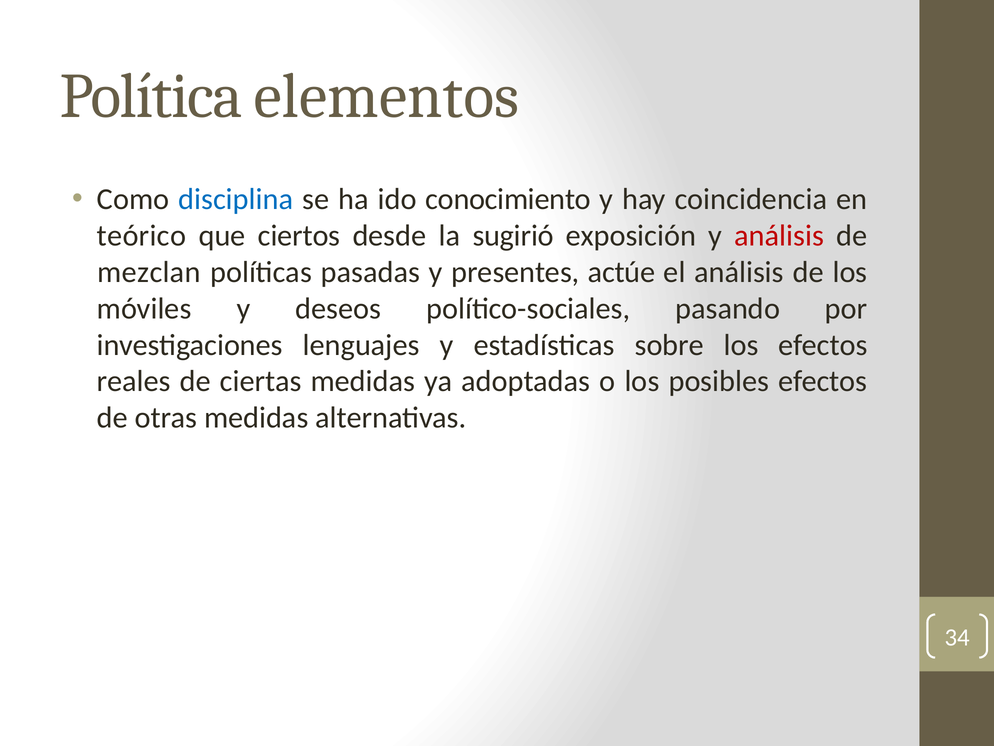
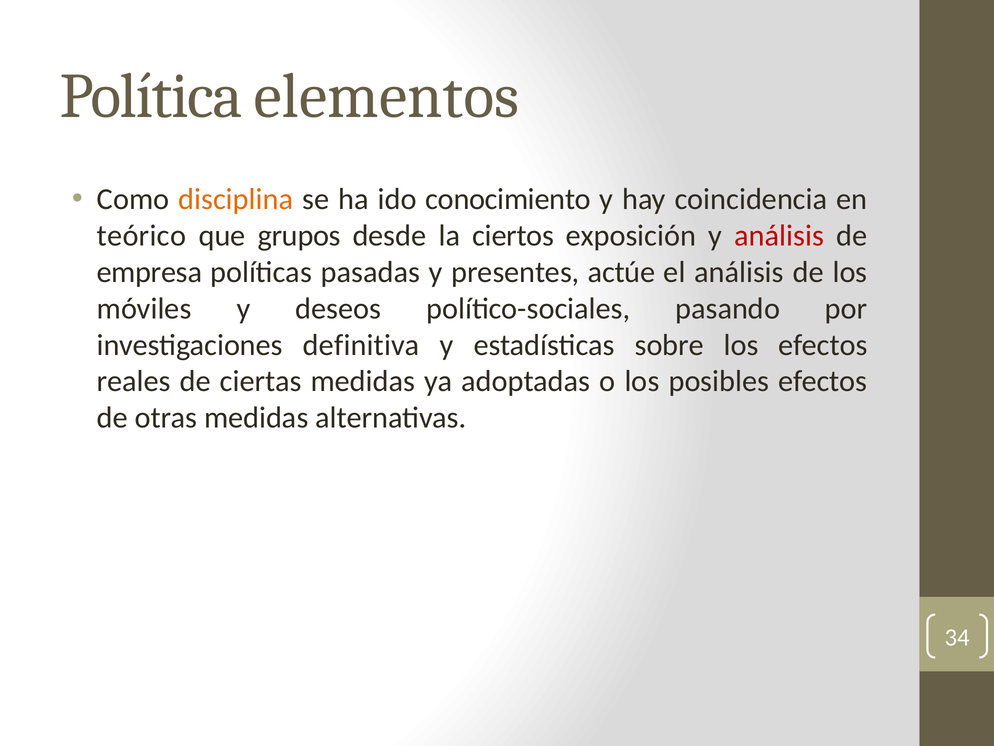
disciplina colour: blue -> orange
ciertos: ciertos -> grupos
sugirió: sugirió -> ciertos
mezclan: mezclan -> empresa
lenguajes: lenguajes -> definitiva
